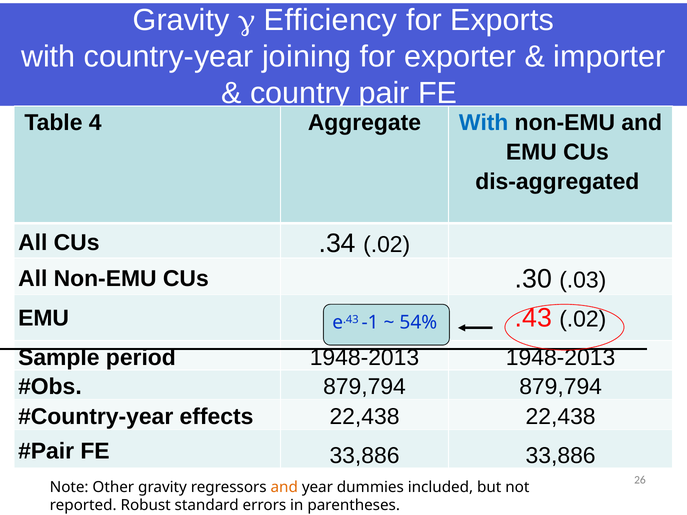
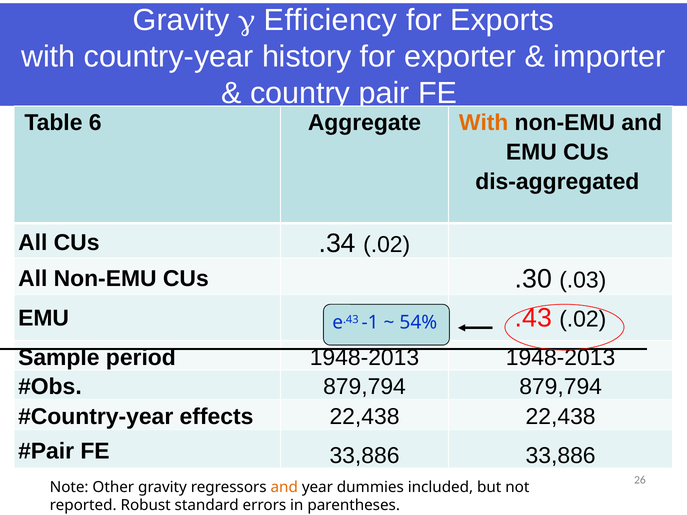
joining: joining -> history
4: 4 -> 6
With at (484, 123) colour: blue -> orange
